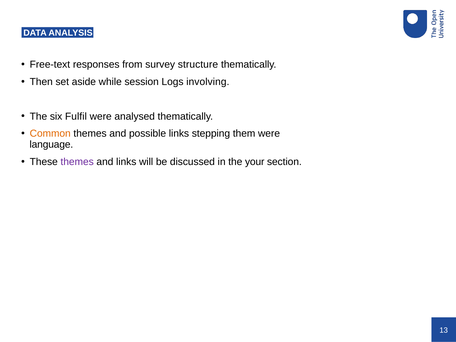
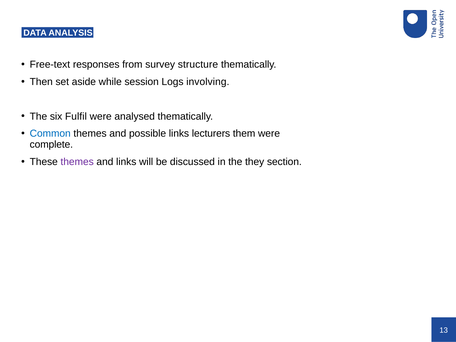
Common colour: orange -> blue
stepping: stepping -> lecturers
language: language -> complete
your: your -> they
